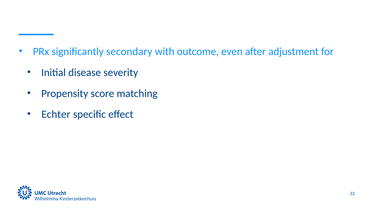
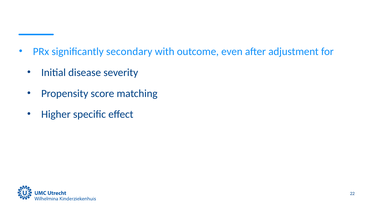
Echter: Echter -> Higher
